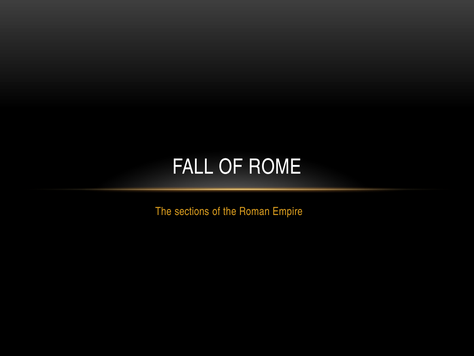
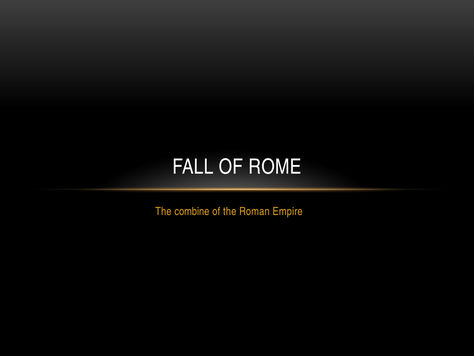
sections: sections -> combine
